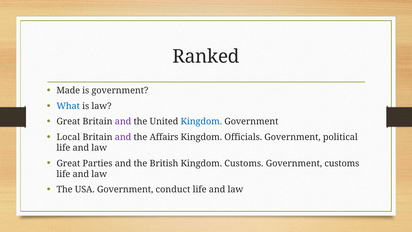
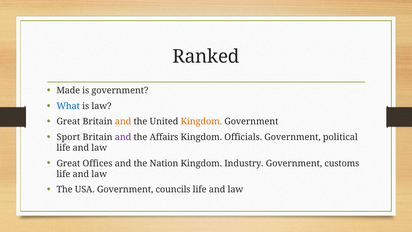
and at (123, 121) colour: purple -> orange
Kingdom at (201, 121) colour: blue -> orange
Local: Local -> Sport
Parties: Parties -> Offices
British: British -> Nation
Kingdom Customs: Customs -> Industry
conduct: conduct -> councils
